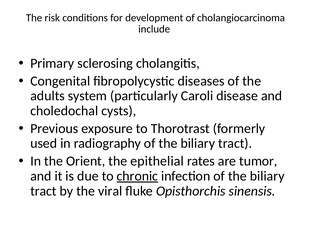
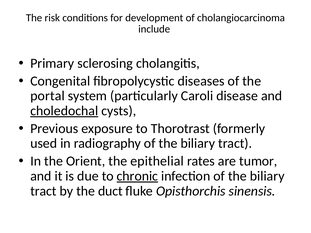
adults: adults -> portal
choledochal underline: none -> present
viral: viral -> duct
